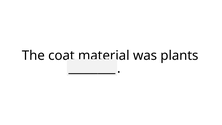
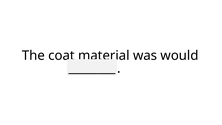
plants: plants -> would
